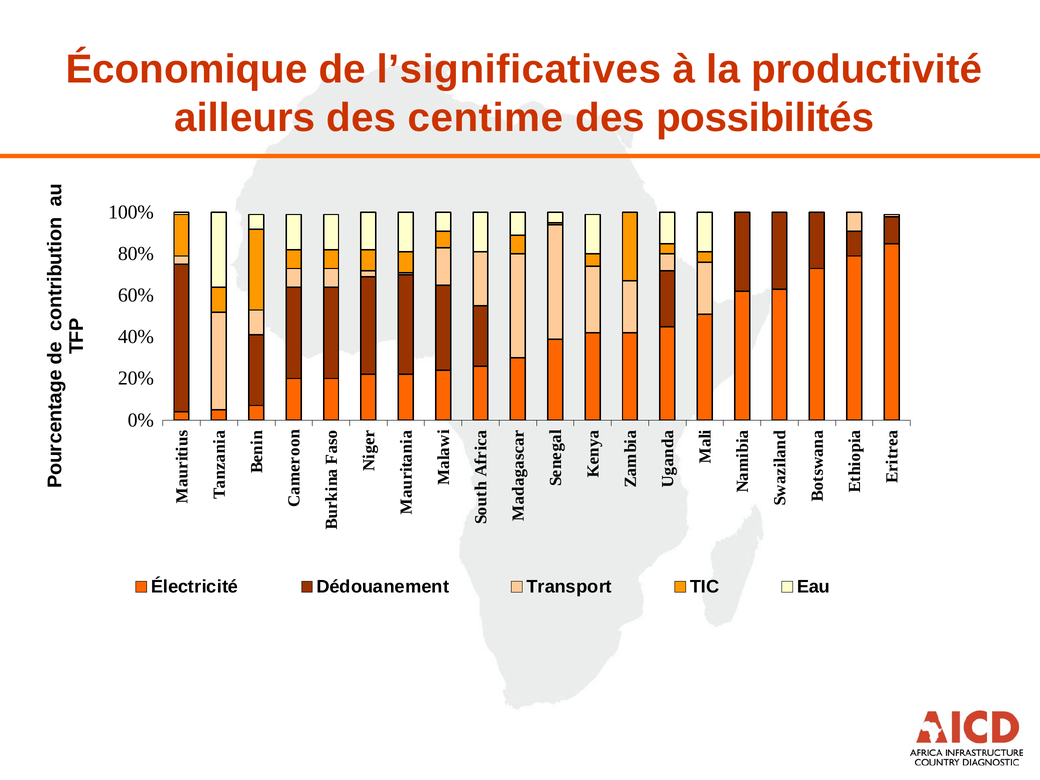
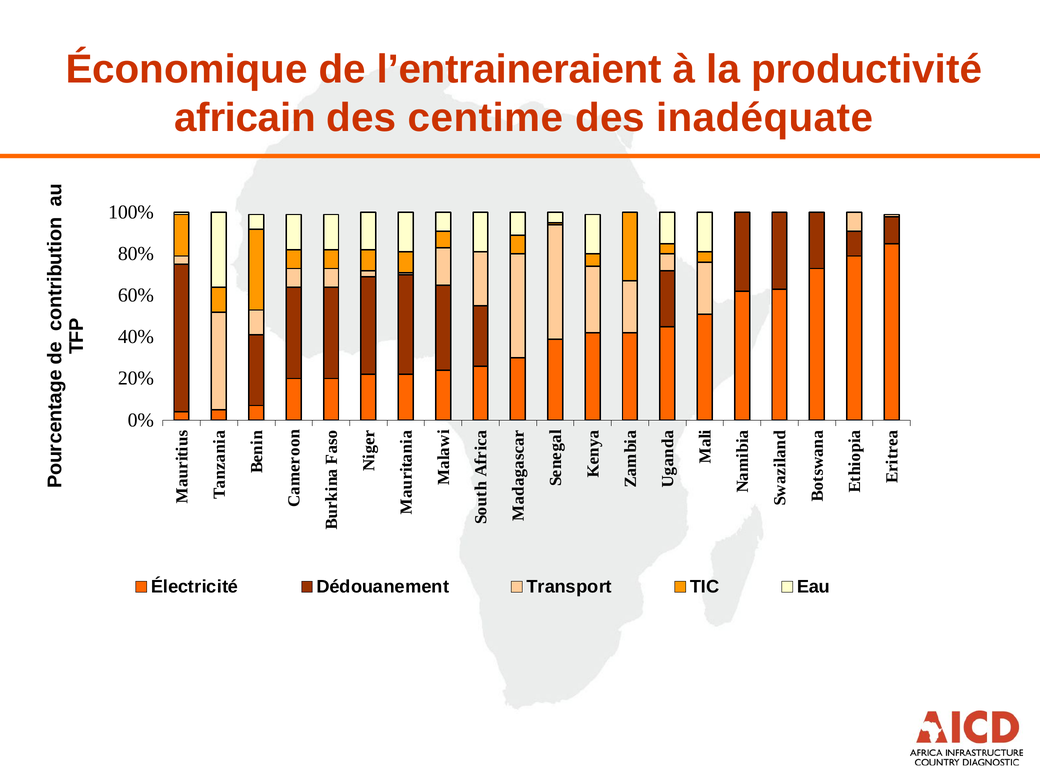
l’significatives: l’significatives -> l’entraineraient
ailleurs: ailleurs -> africain
possibilités: possibilités -> inadéquate
